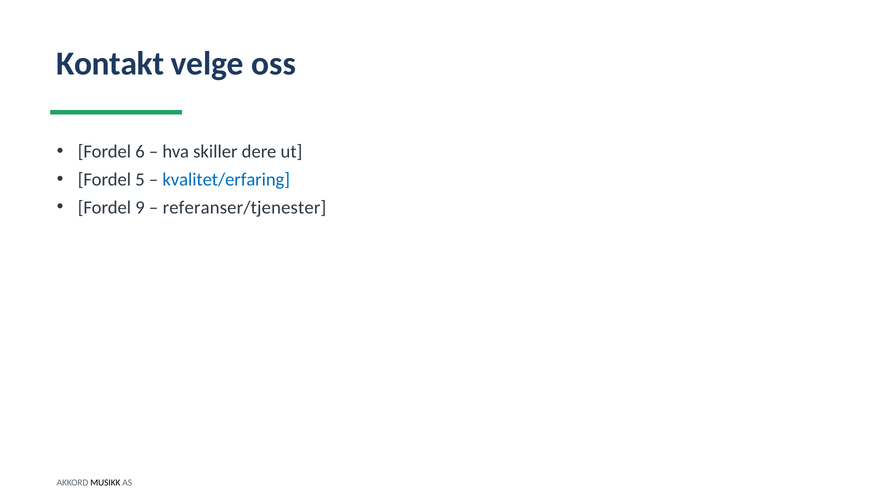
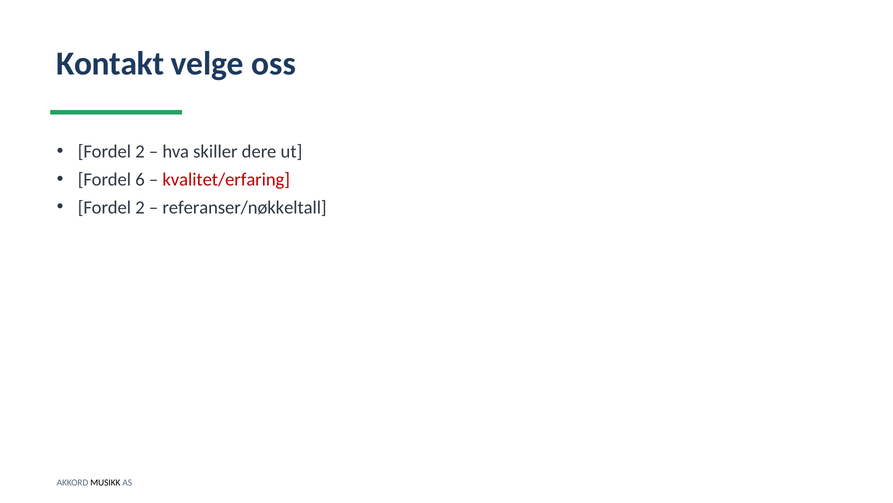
6 at (140, 151): 6 -> 2
5: 5 -> 6
kvalitet/erfaring colour: blue -> red
9 at (140, 207): 9 -> 2
referanser/tjenester: referanser/tjenester -> referanser/nøkkeltall
